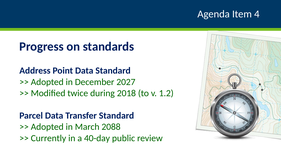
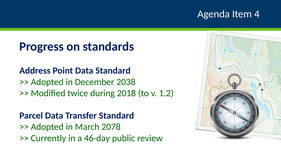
2027: 2027 -> 2038
2088: 2088 -> 2078
40-day: 40-day -> 46-day
